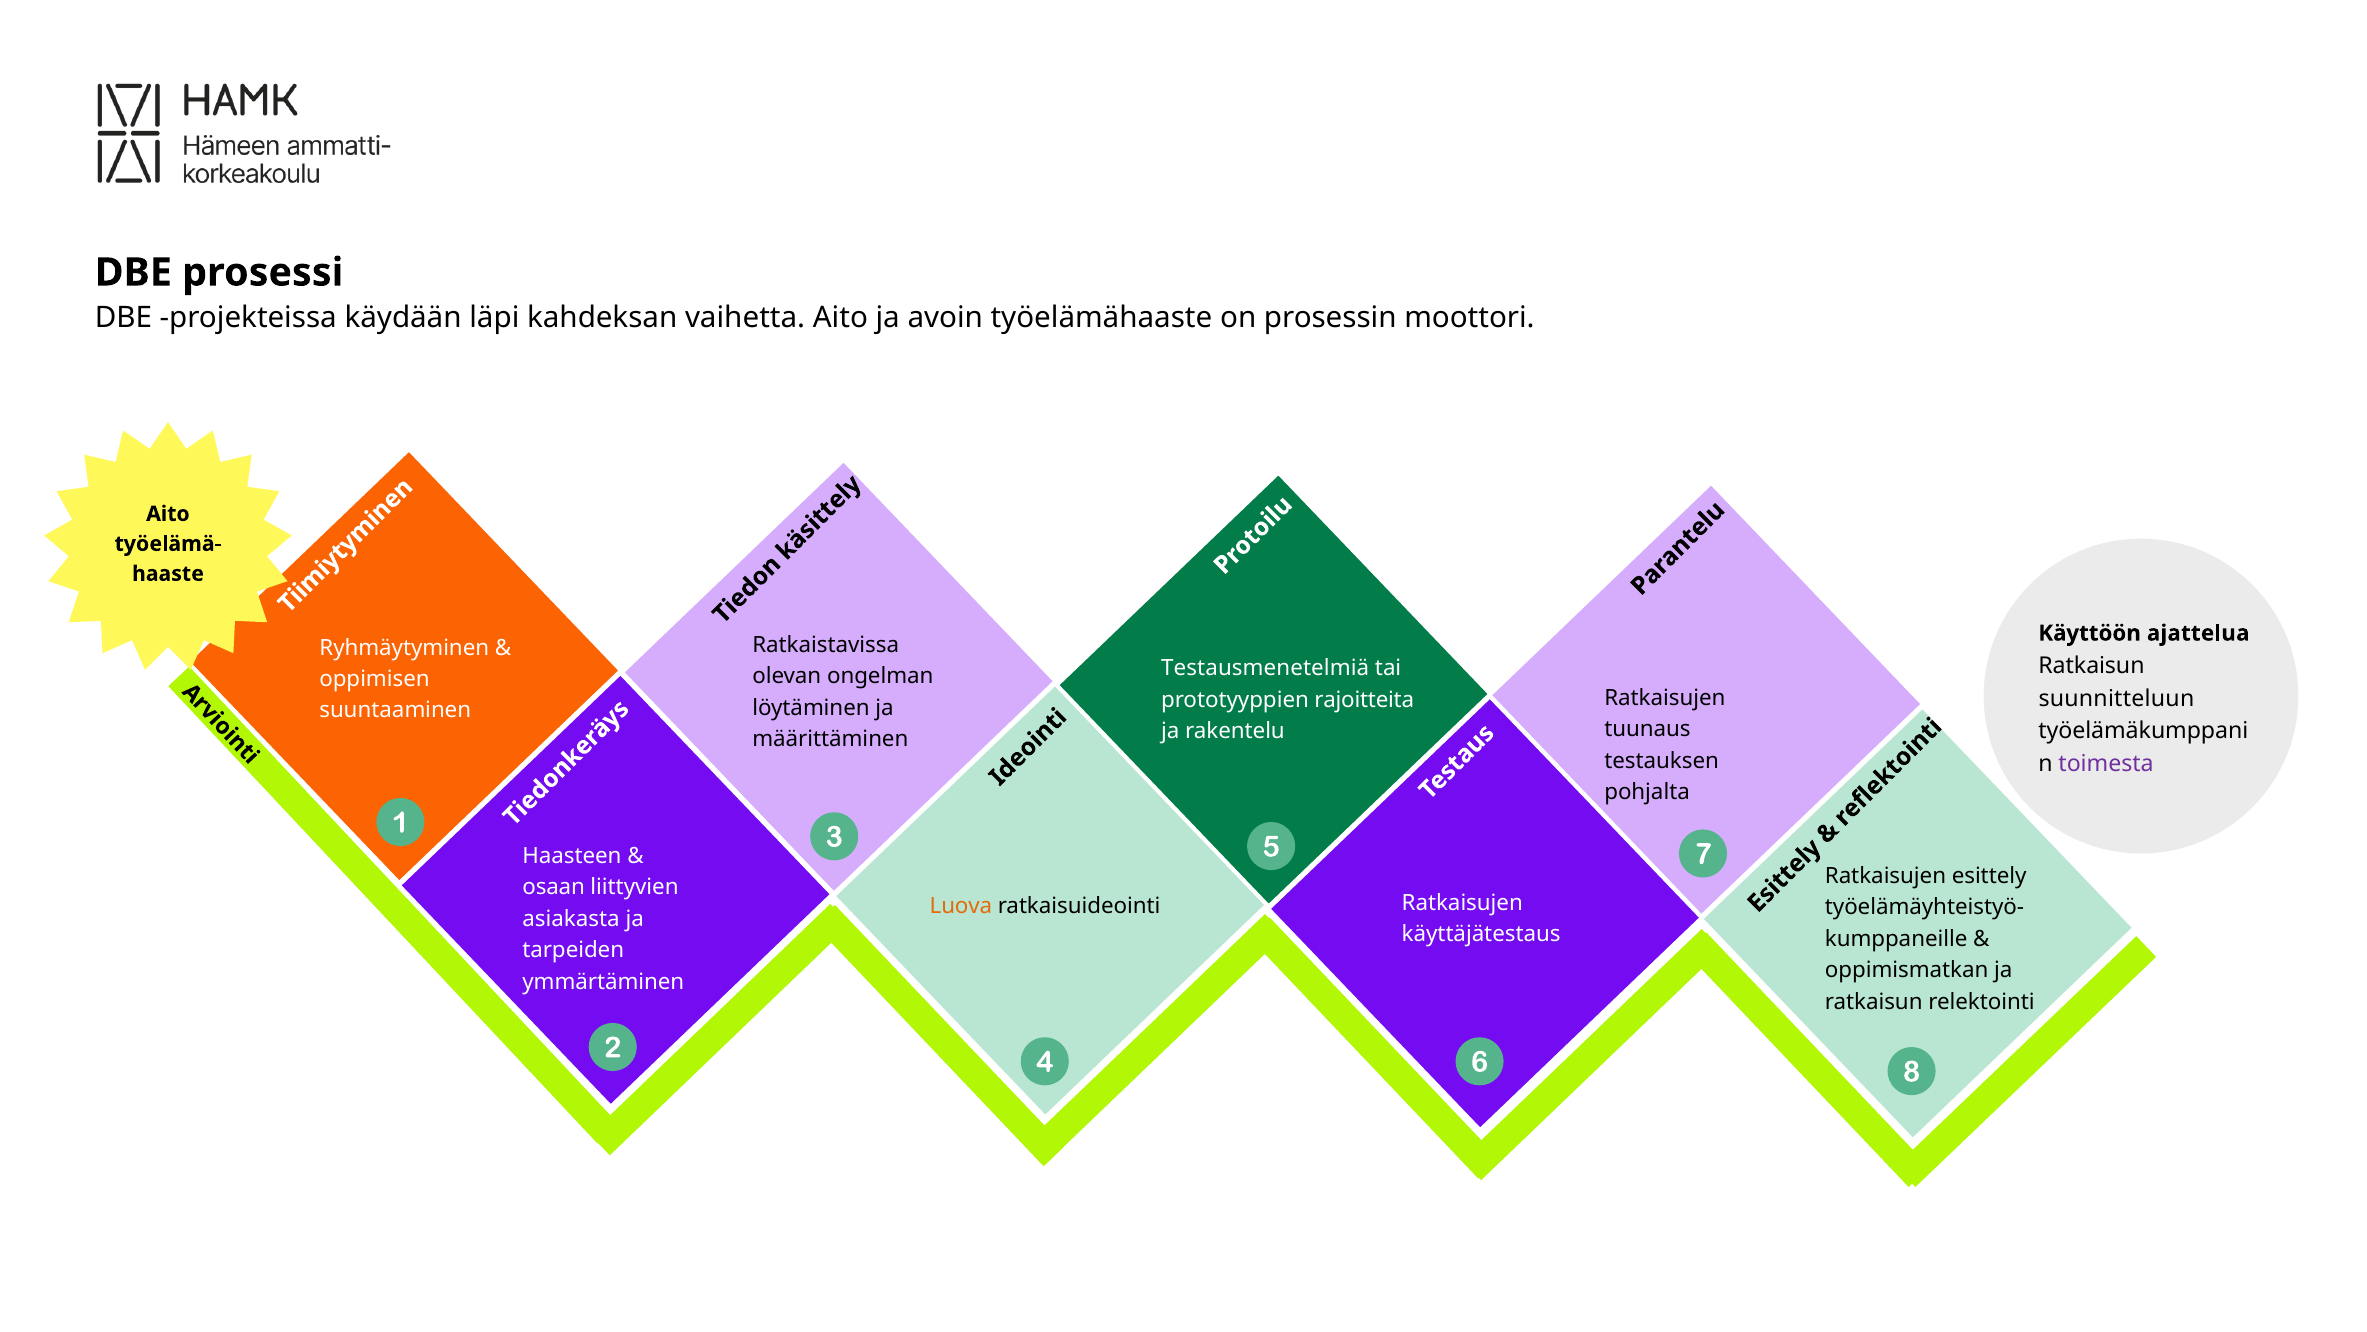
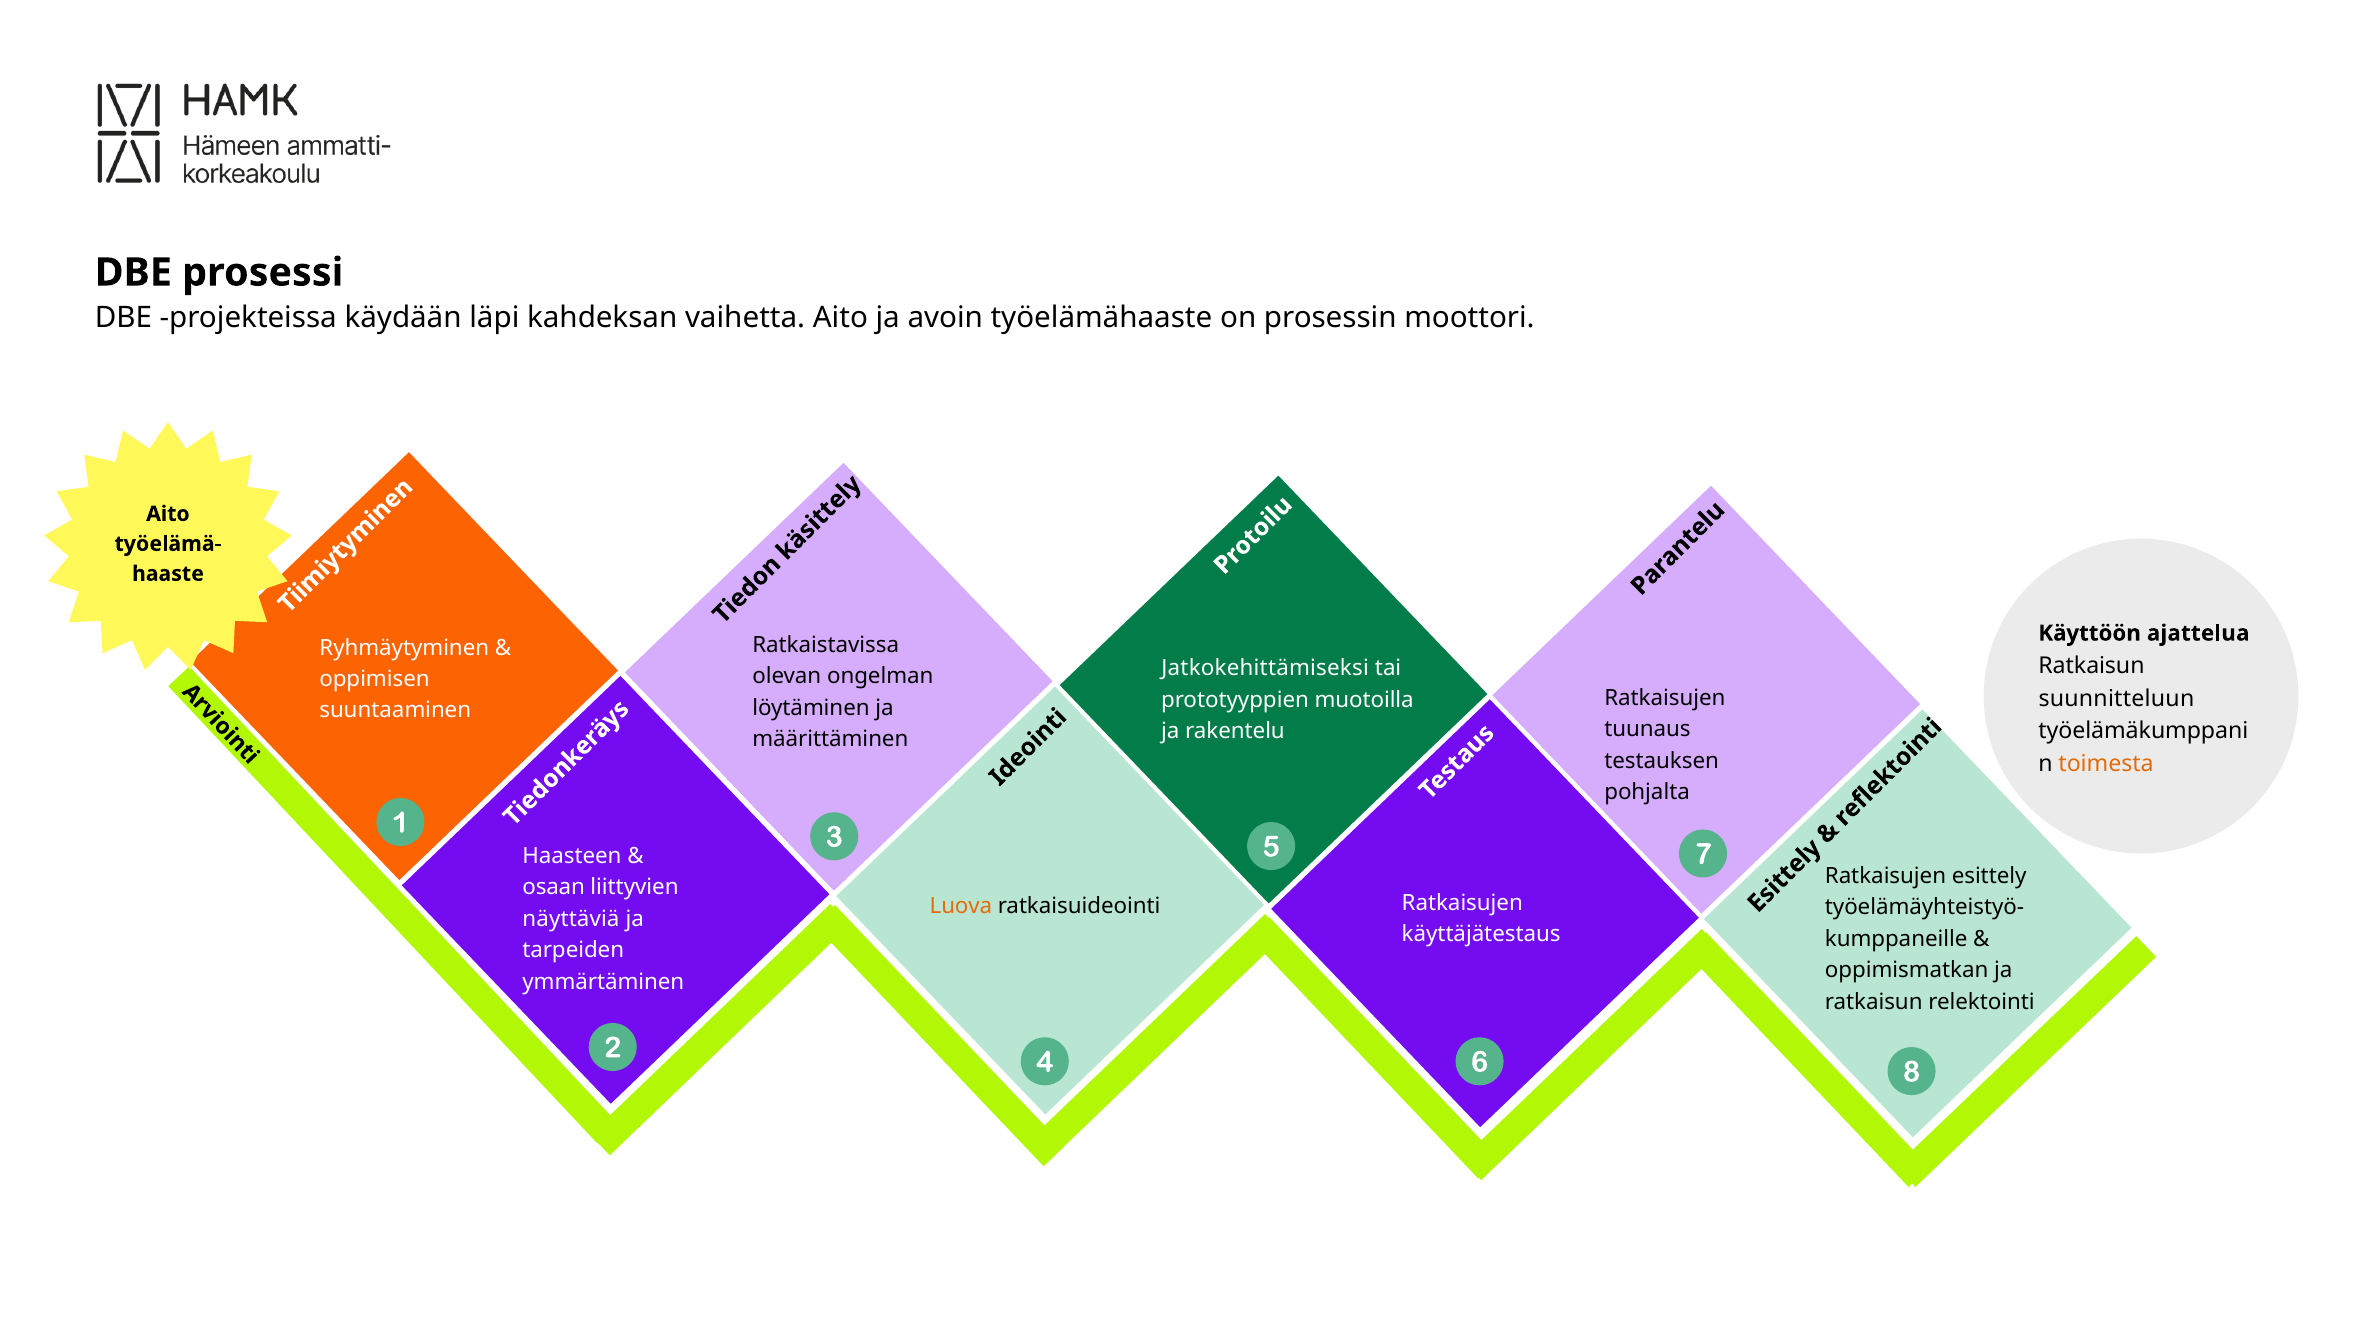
Testausmenetelmiä: Testausmenetelmiä -> Jatkokehittämiseksi
rajoitteita: rajoitteita -> muotoilla
toimesta colour: purple -> orange
asiakasta: asiakasta -> näyttäviä
